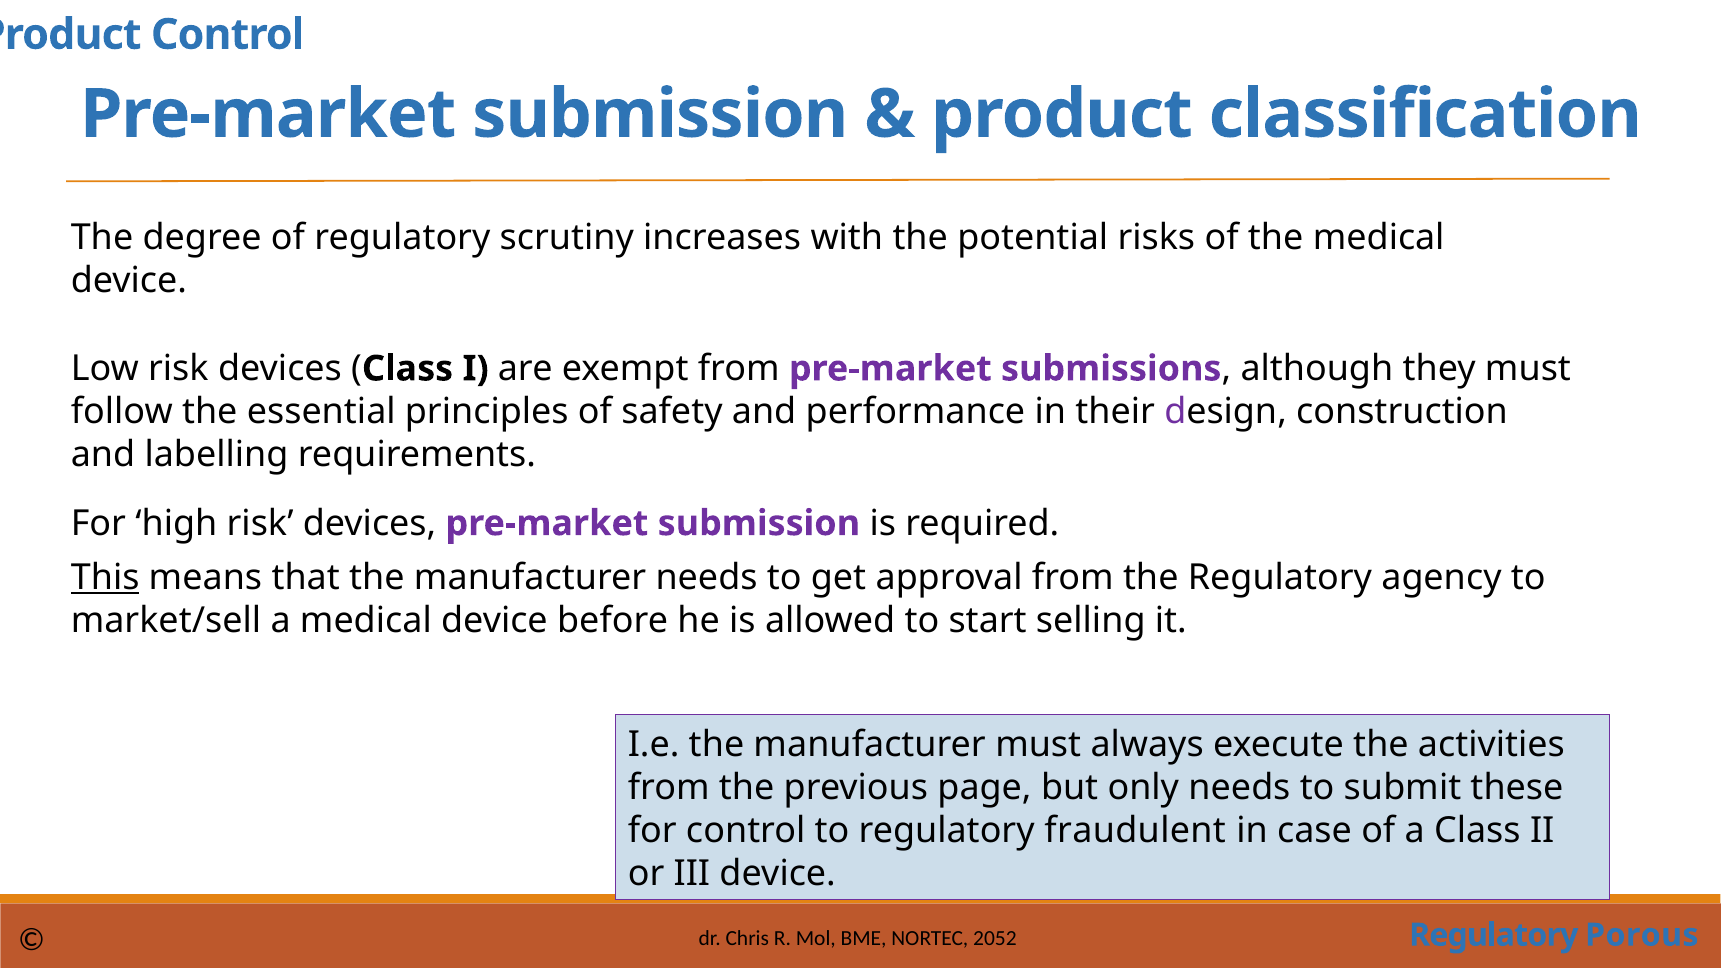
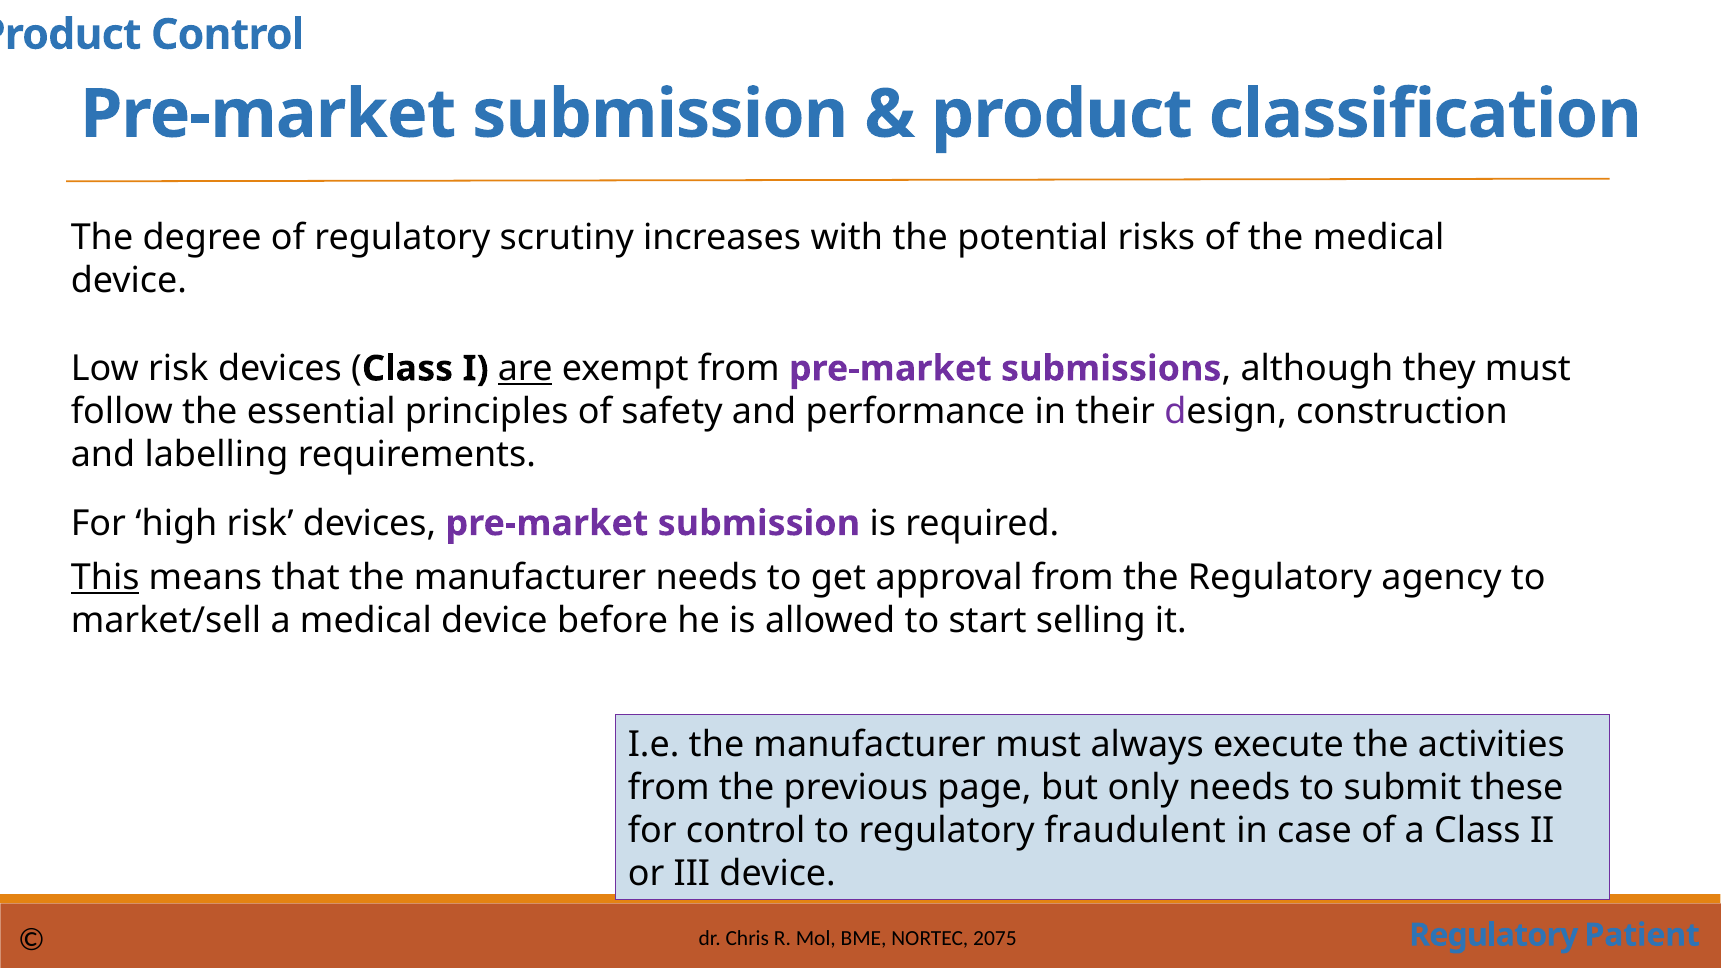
are underline: none -> present
Porous: Porous -> Patient
2052: 2052 -> 2075
